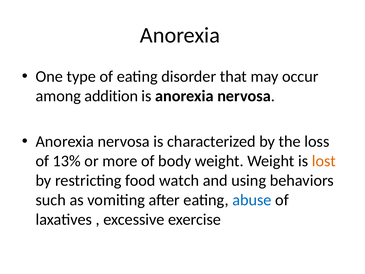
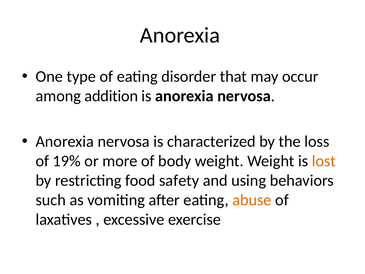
13%: 13% -> 19%
watch: watch -> safety
abuse colour: blue -> orange
